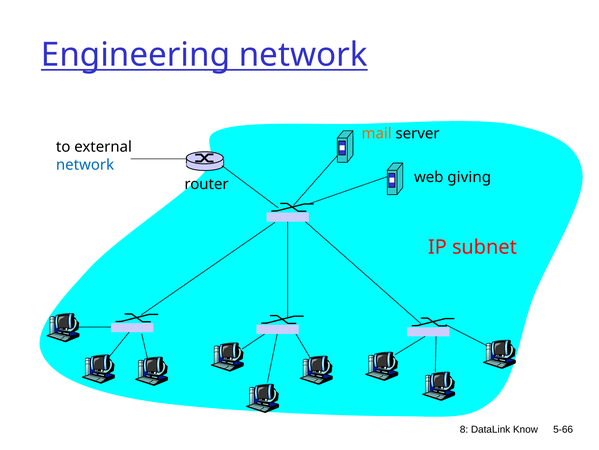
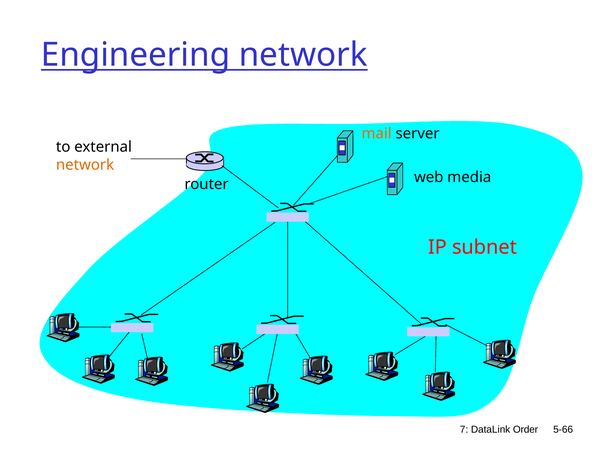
network at (85, 165) colour: blue -> orange
giving: giving -> media
8: 8 -> 7
Know: Know -> Order
